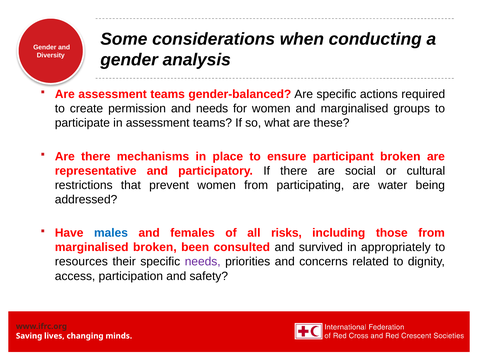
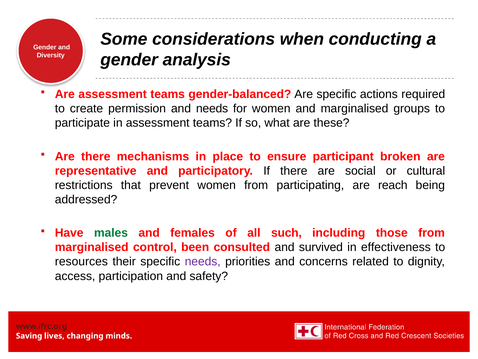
water: water -> reach
males colour: blue -> green
risks: risks -> such
marginalised broken: broken -> control
appropriately: appropriately -> effectiveness
